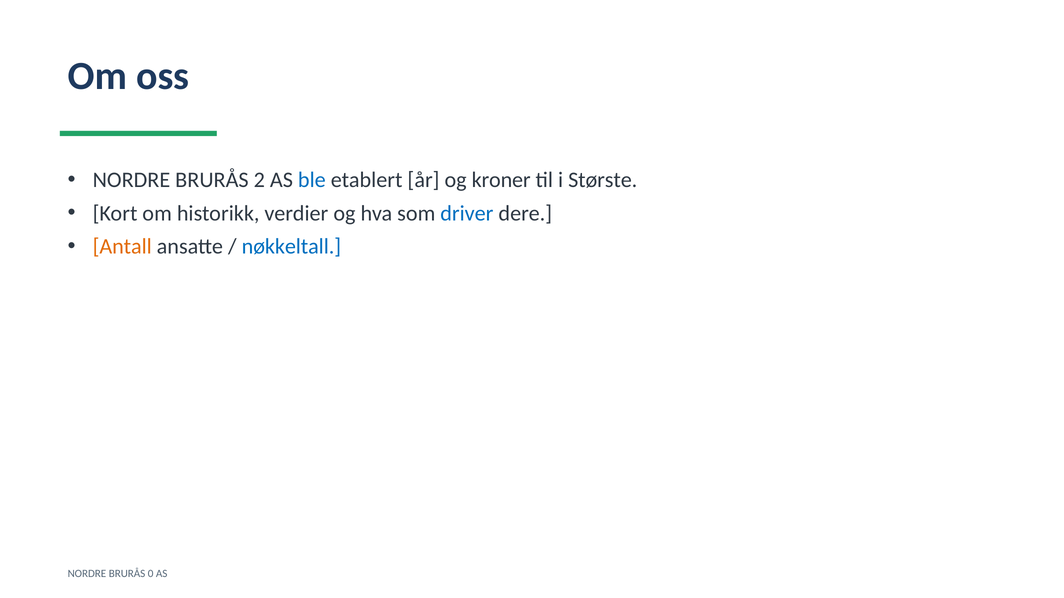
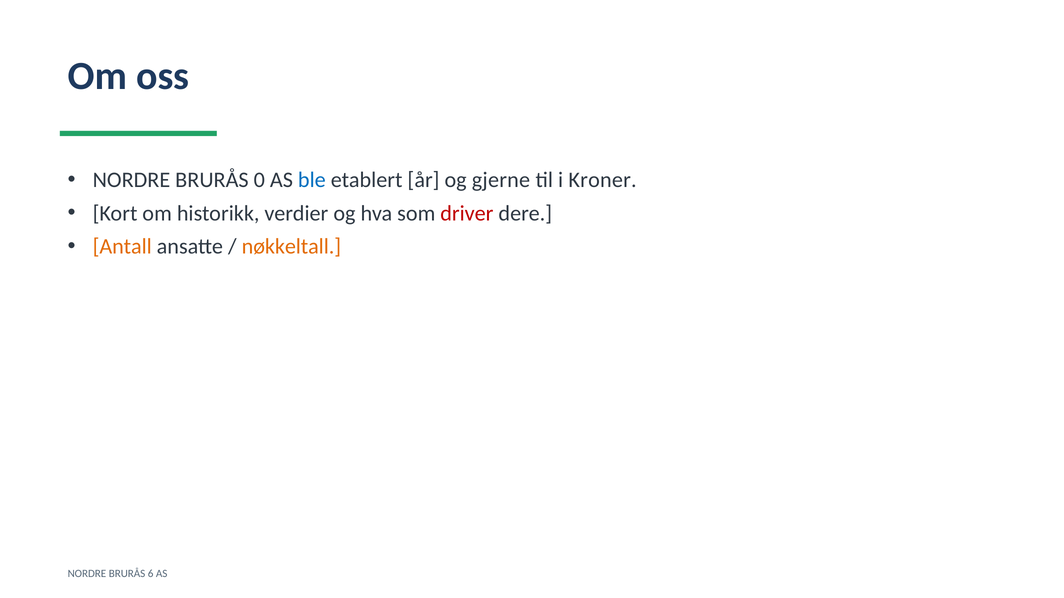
2: 2 -> 0
kroner: kroner -> gjerne
Største: Største -> Kroner
driver colour: blue -> red
nøkkeltall colour: blue -> orange
0: 0 -> 6
